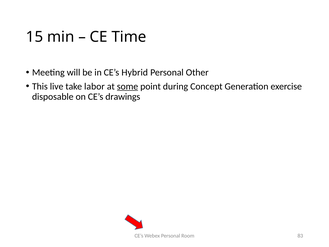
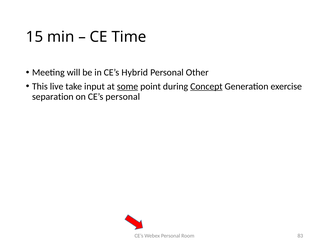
labor: labor -> input
Concept underline: none -> present
disposable: disposable -> separation
CE’s drawings: drawings -> personal
